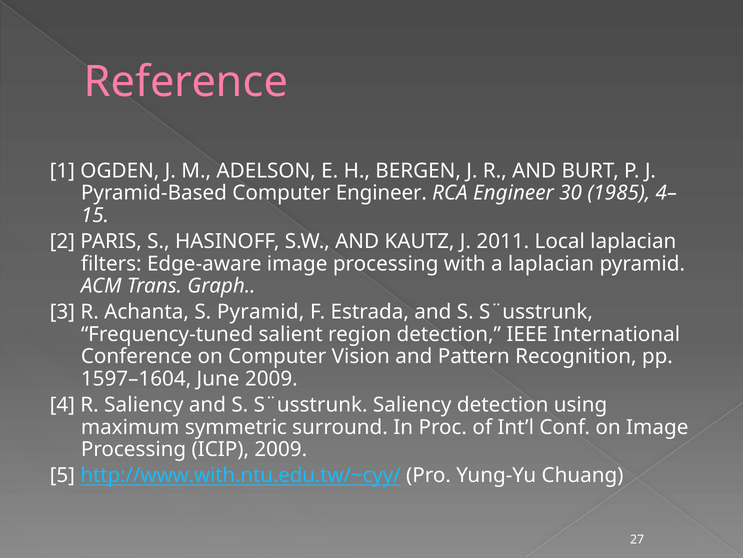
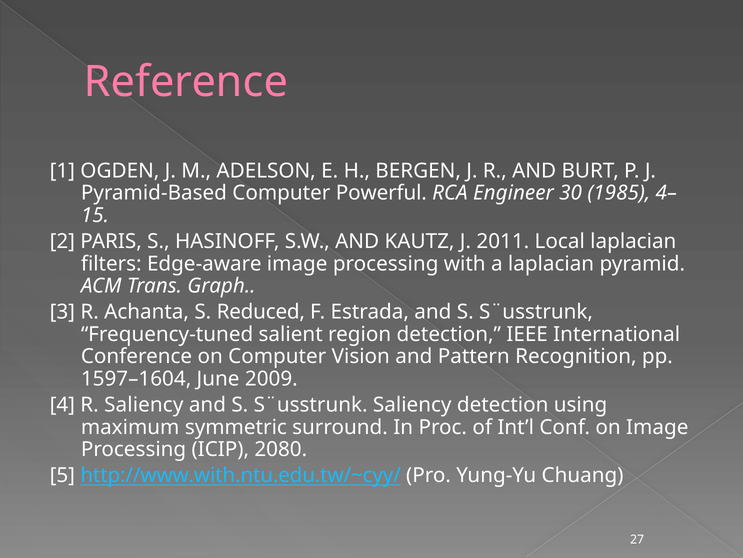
Computer Engineer: Engineer -> Powerful
S Pyramid: Pyramid -> Reduced
ICIP 2009: 2009 -> 2080
